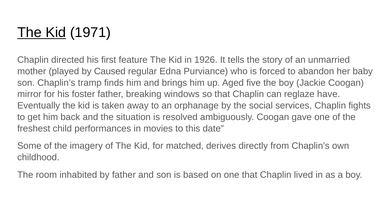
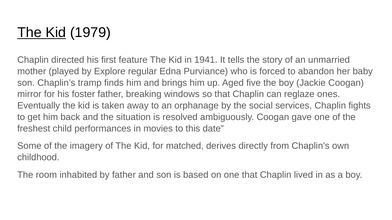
1971: 1971 -> 1979
1926: 1926 -> 1941
Caused: Caused -> Explore
have: have -> ones
